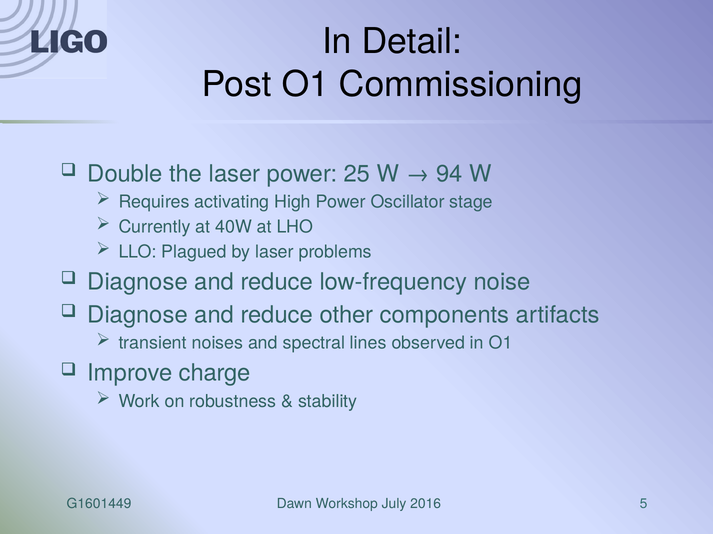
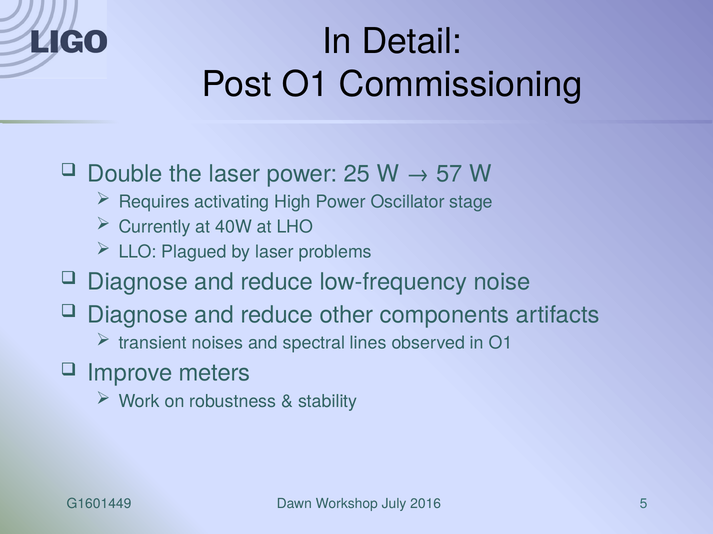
94: 94 -> 57
charge: charge -> meters
